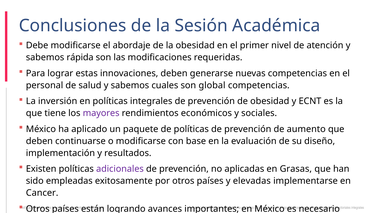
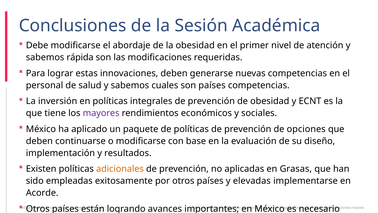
son global: global -> países
aumento: aumento -> opciones
adicionales colour: purple -> orange
Cancer: Cancer -> Acorde
